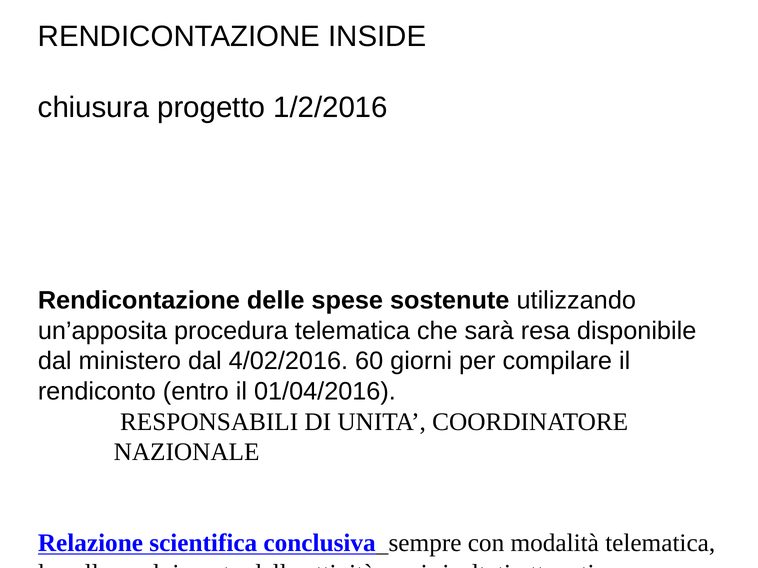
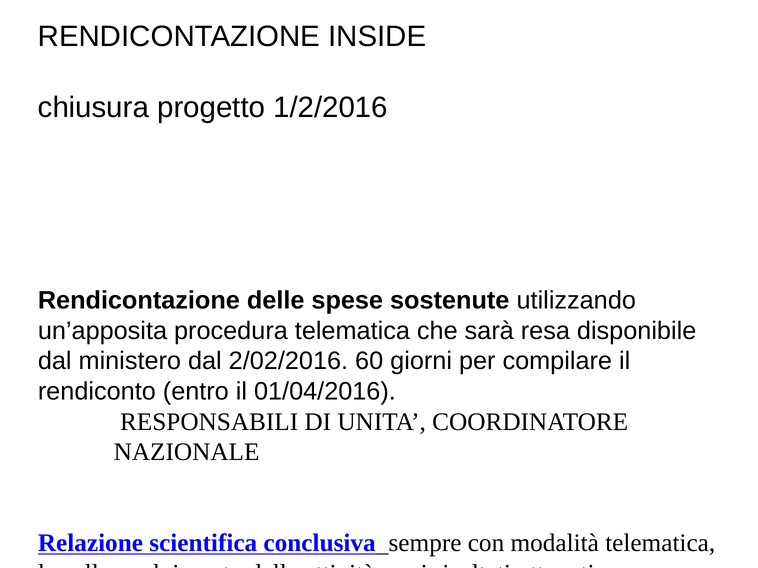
4/02/2016: 4/02/2016 -> 2/02/2016
